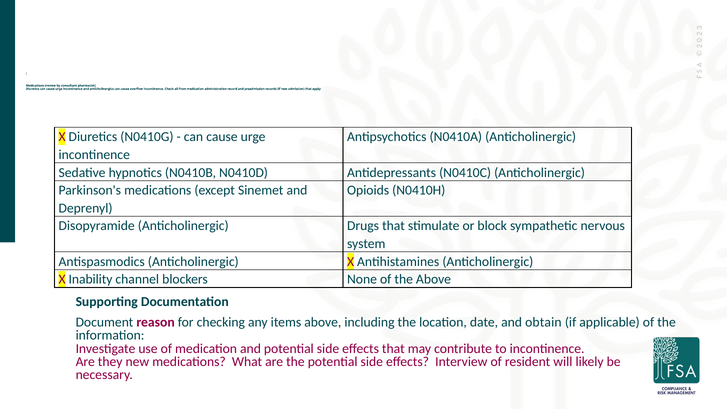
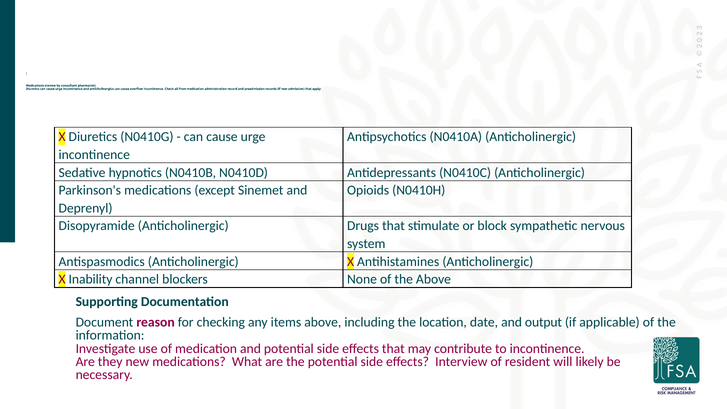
obtain: obtain -> output
